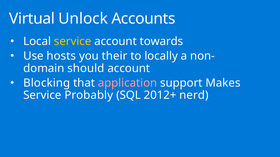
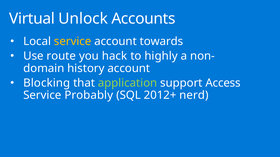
hosts: hosts -> route
their: their -> hack
locally: locally -> highly
should: should -> history
application colour: pink -> light green
Makes: Makes -> Access
